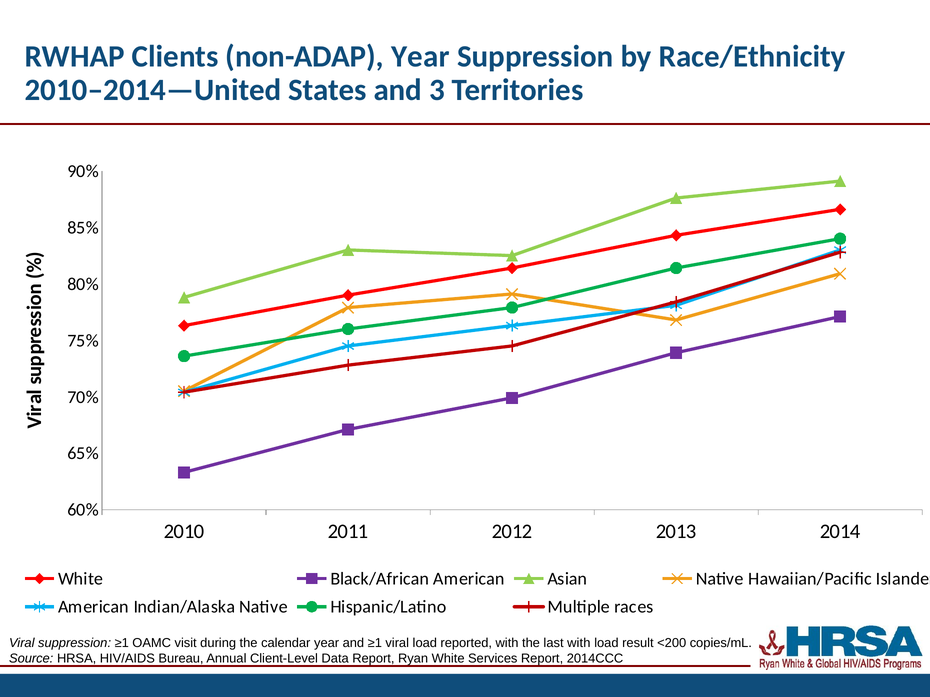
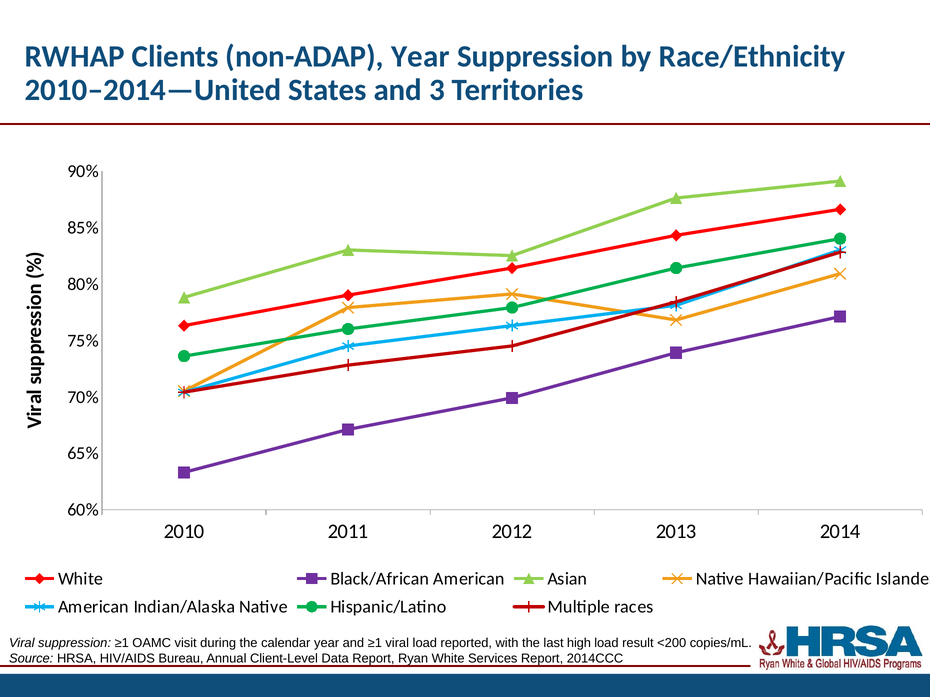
last with: with -> high
